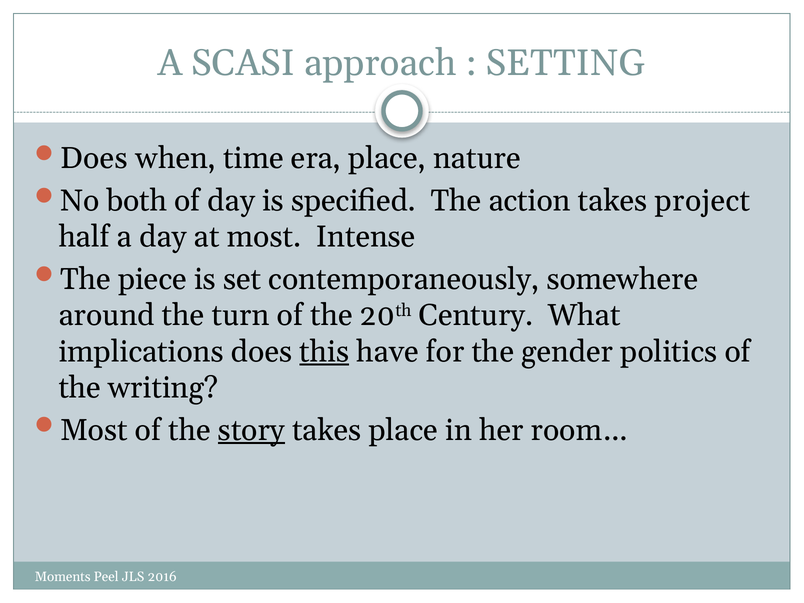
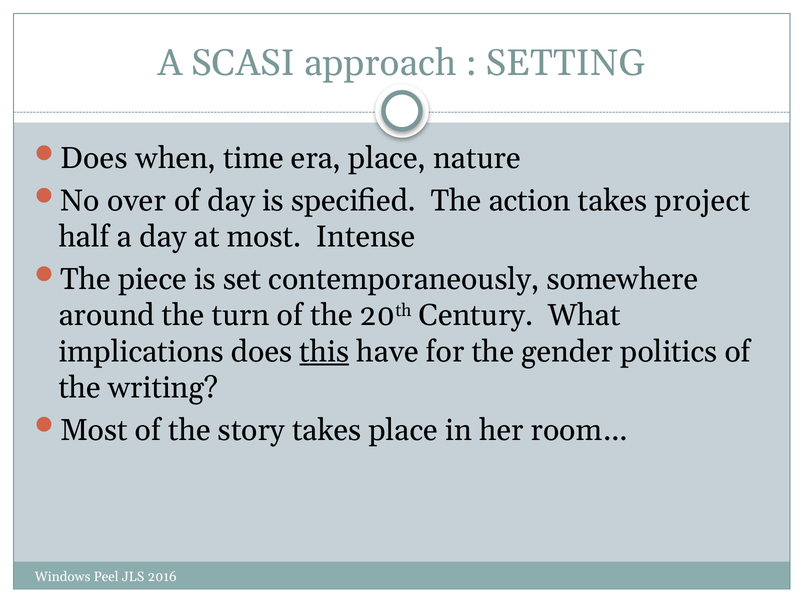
both: both -> over
story underline: present -> none
Moments: Moments -> Windows
